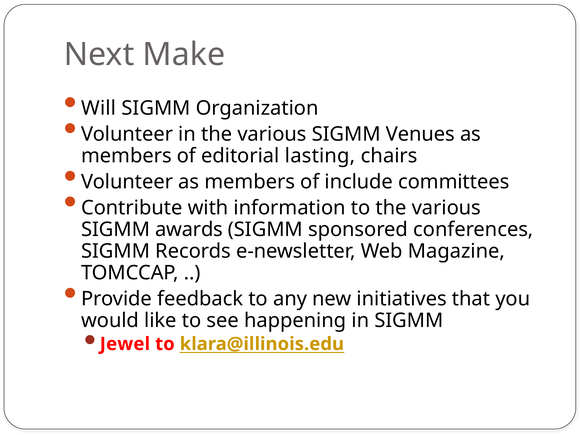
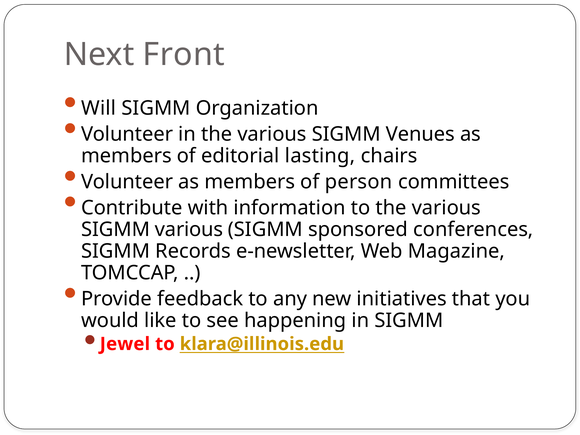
Make: Make -> Front
include: include -> person
SIGMM awards: awards -> various
